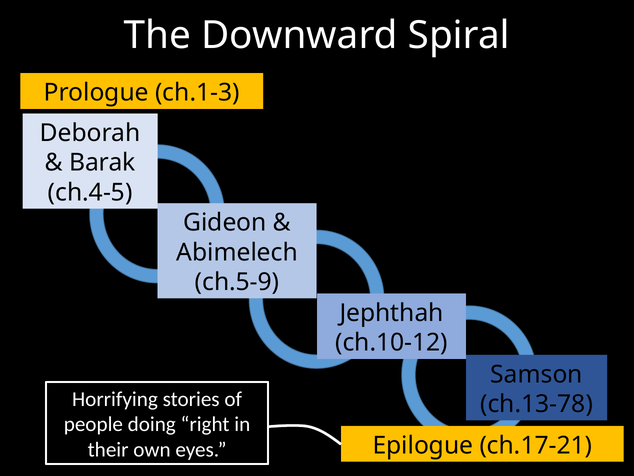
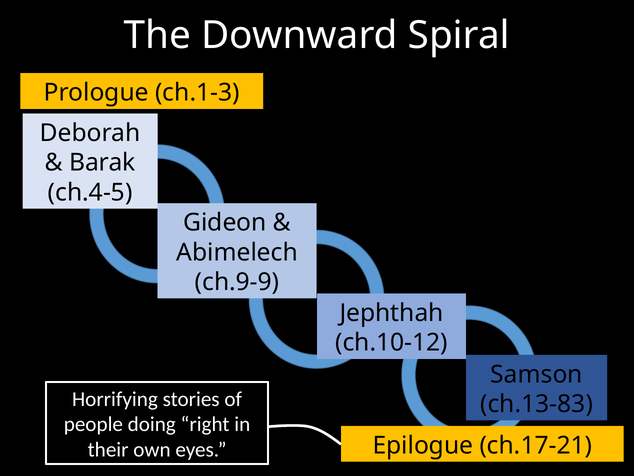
ch.5-9: ch.5-9 -> ch.9-9
ch.13-78: ch.13-78 -> ch.13-83
